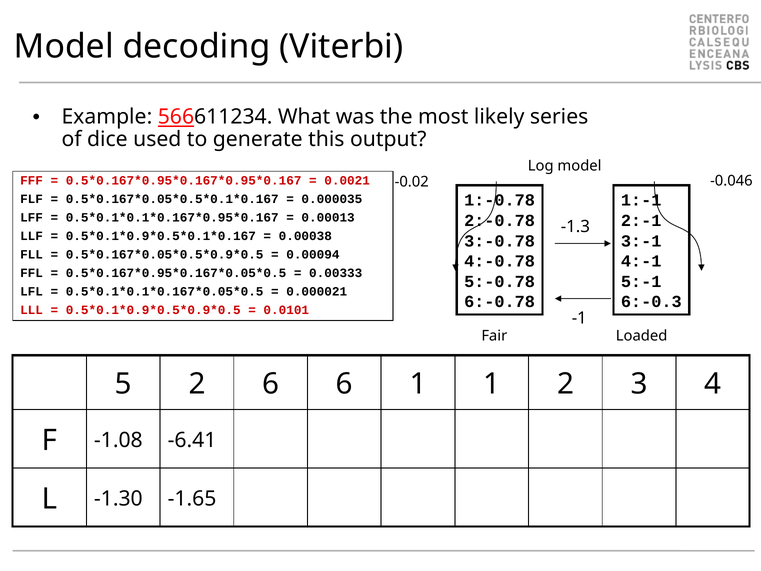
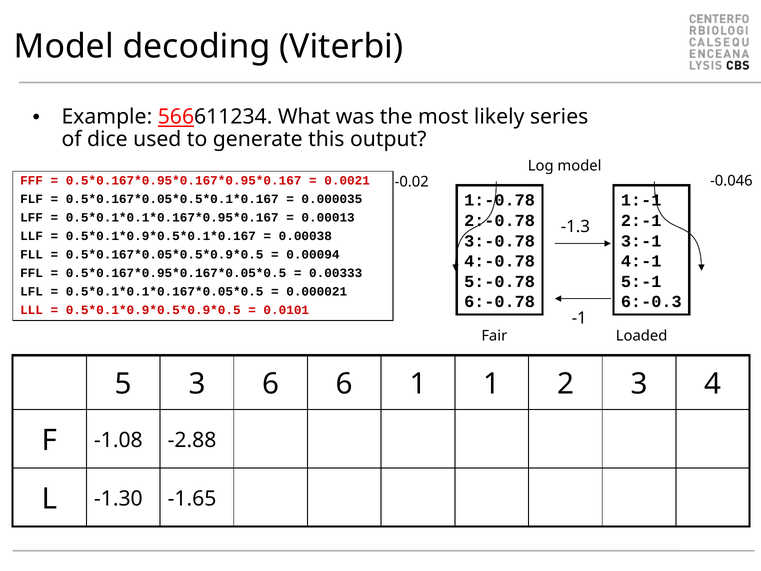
5 2: 2 -> 3
-6.41: -6.41 -> -2.88
